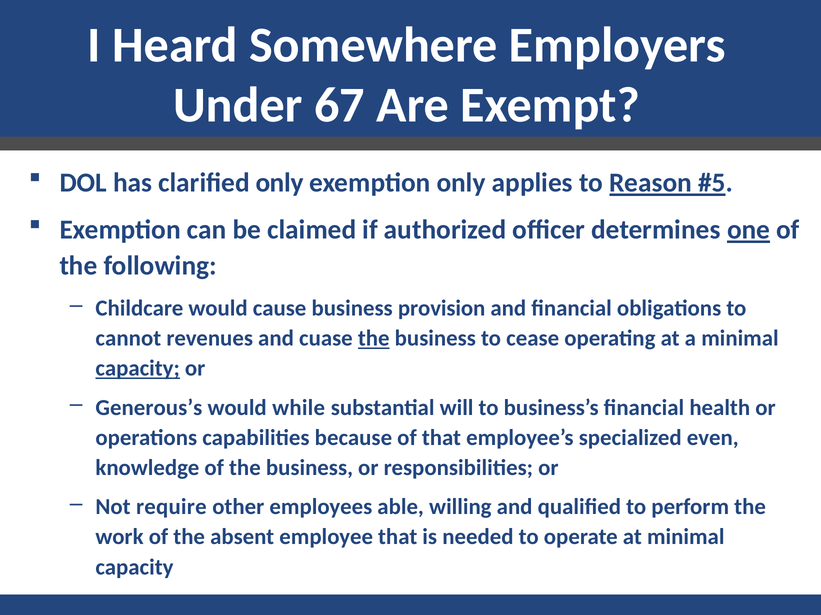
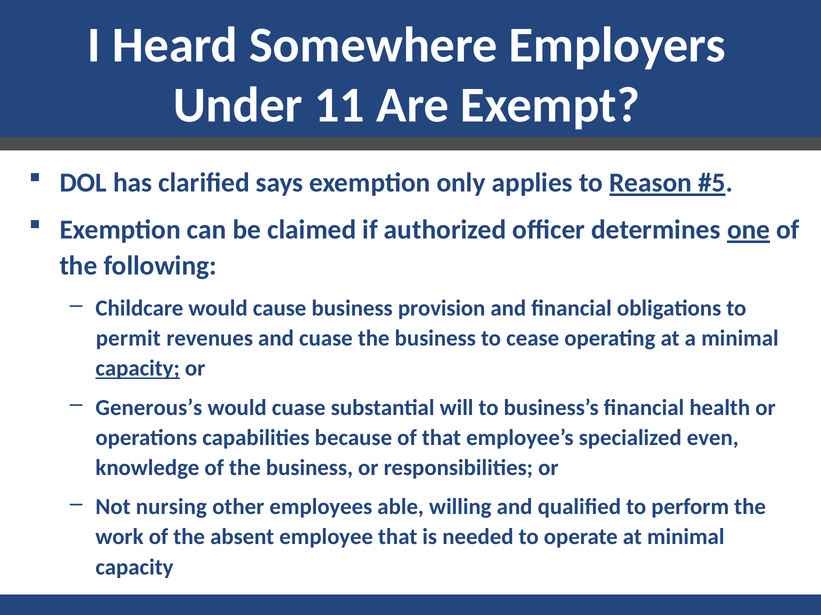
67: 67 -> 11
clarified only: only -> says
cannot: cannot -> permit
the at (374, 339) underline: present -> none
would while: while -> cuase
require: require -> nursing
